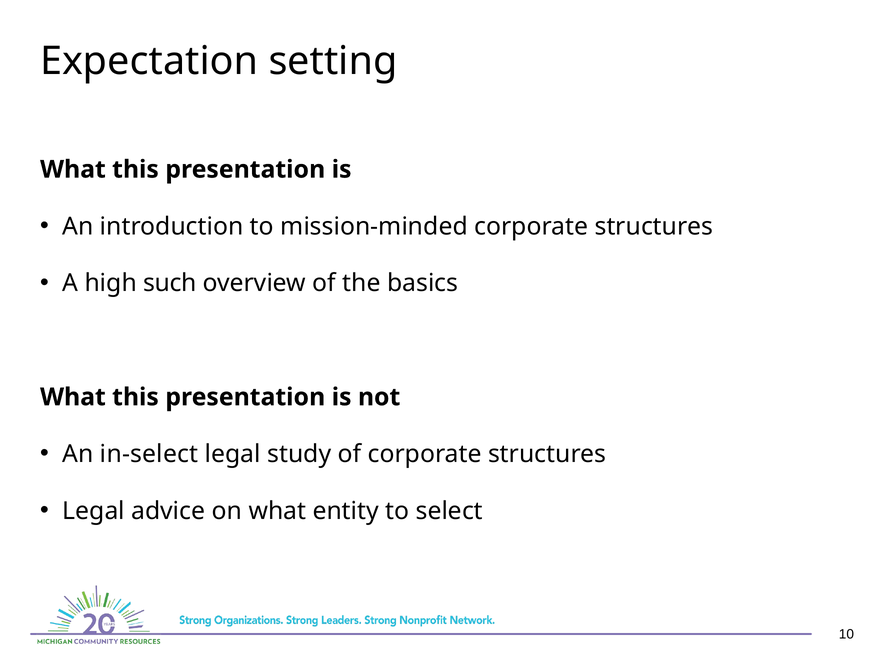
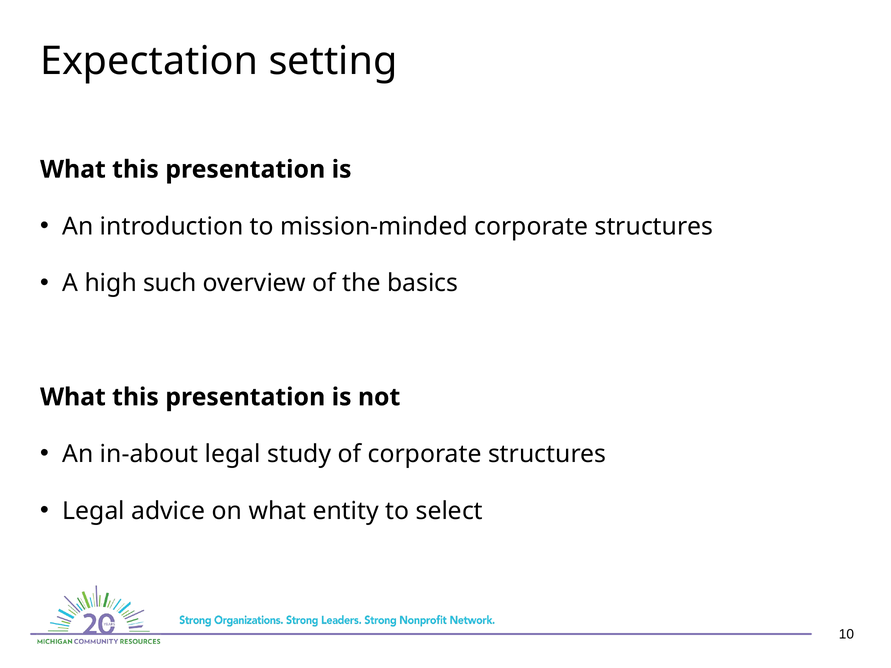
in-select: in-select -> in-about
